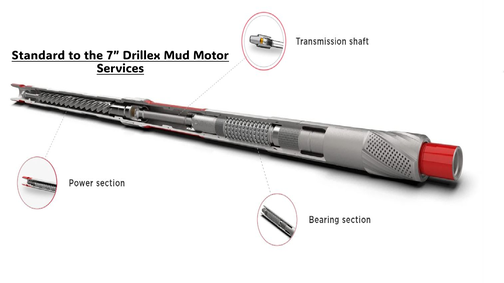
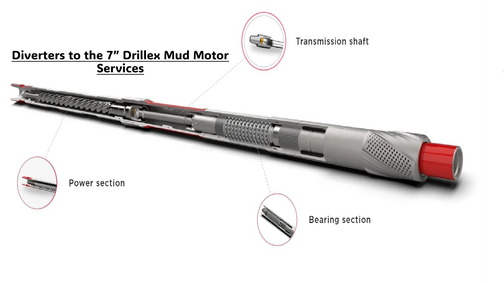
Standard: Standard -> Diverters
